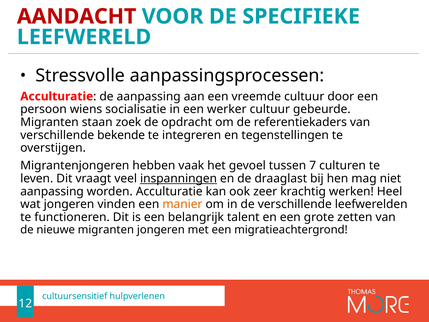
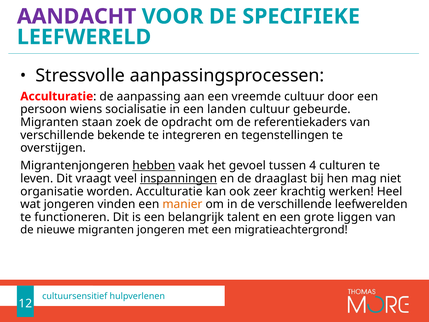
AANDACHT colour: red -> purple
werker: werker -> landen
hebben underline: none -> present
7: 7 -> 4
aanpassing at (52, 191): aanpassing -> organisatie
zetten: zetten -> liggen
